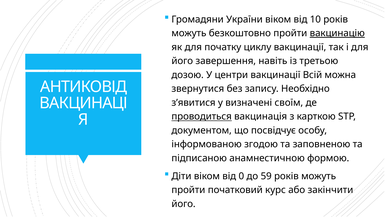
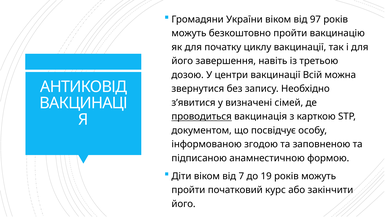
10: 10 -> 97
вакцинацію underline: present -> none
своїм: своїм -> сімей
0: 0 -> 7
59: 59 -> 19
